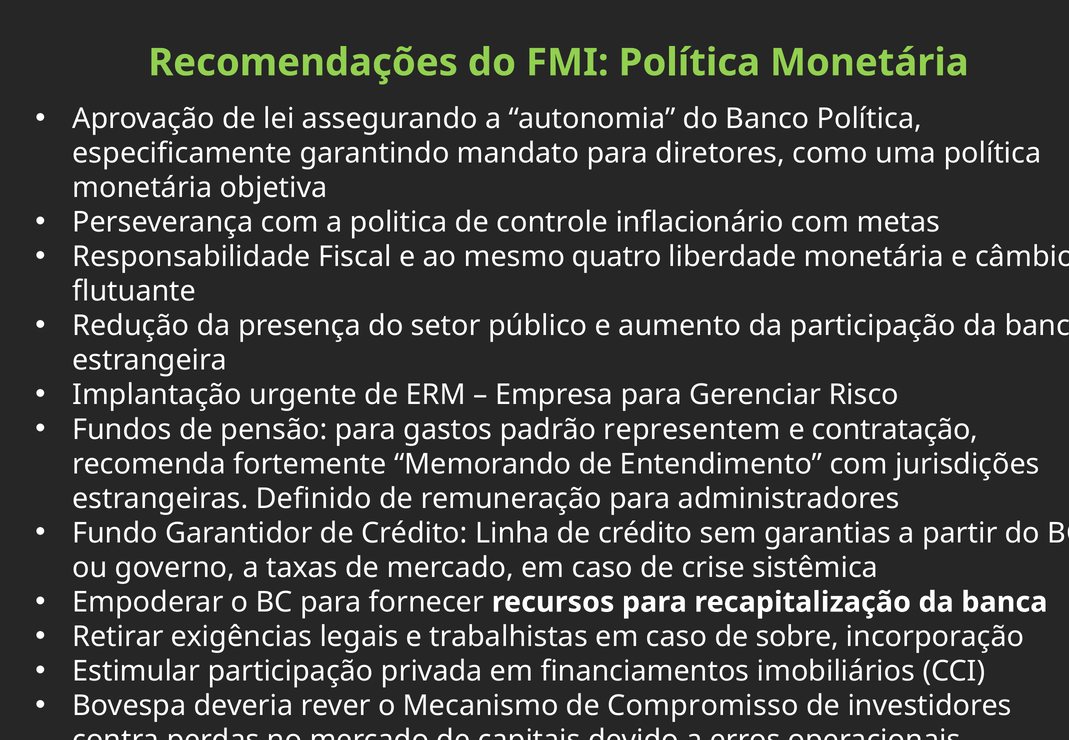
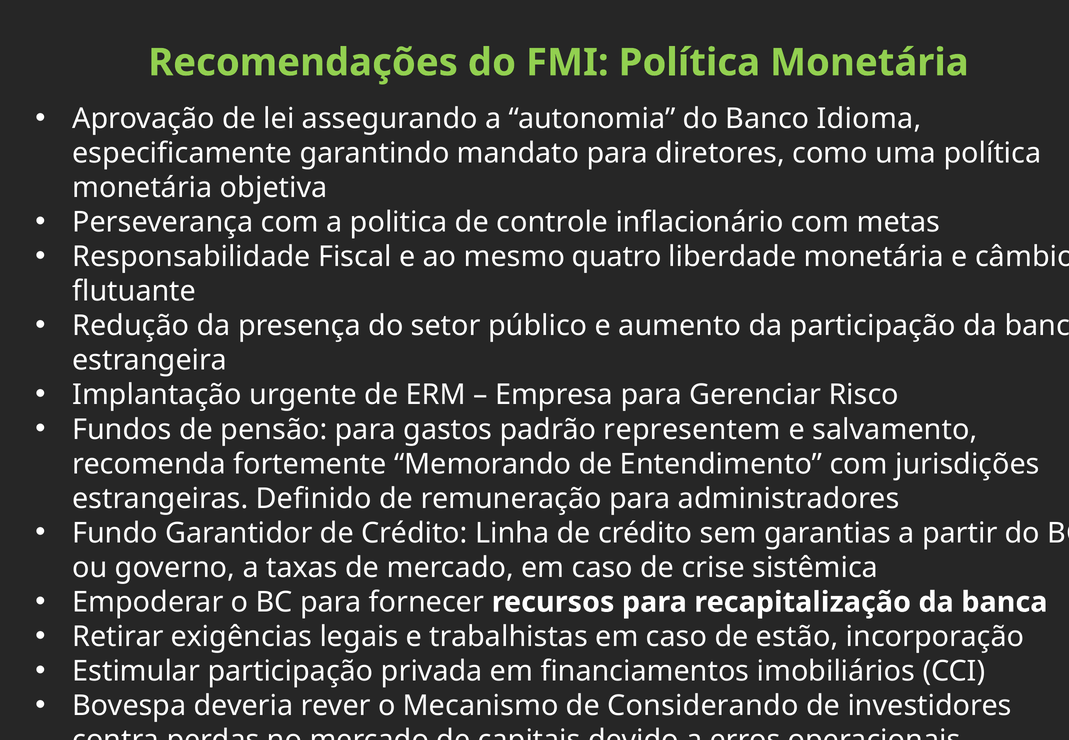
Banco Política: Política -> Idioma
contratação: contratação -> salvamento
sobre: sobre -> estão
Compromisso: Compromisso -> Considerando
